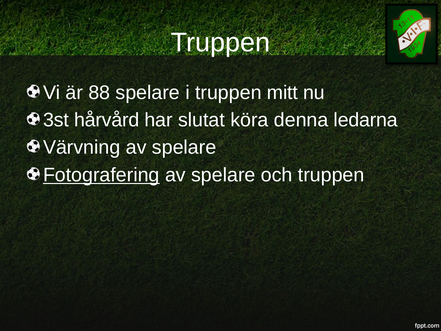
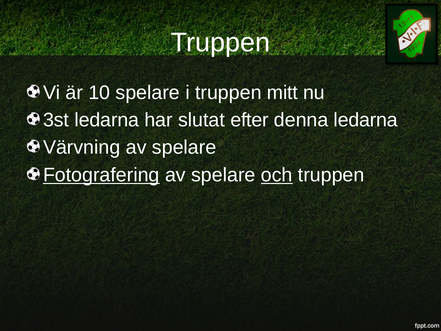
88: 88 -> 10
3st hårvård: hårvård -> ledarna
köra: köra -> efter
och underline: none -> present
